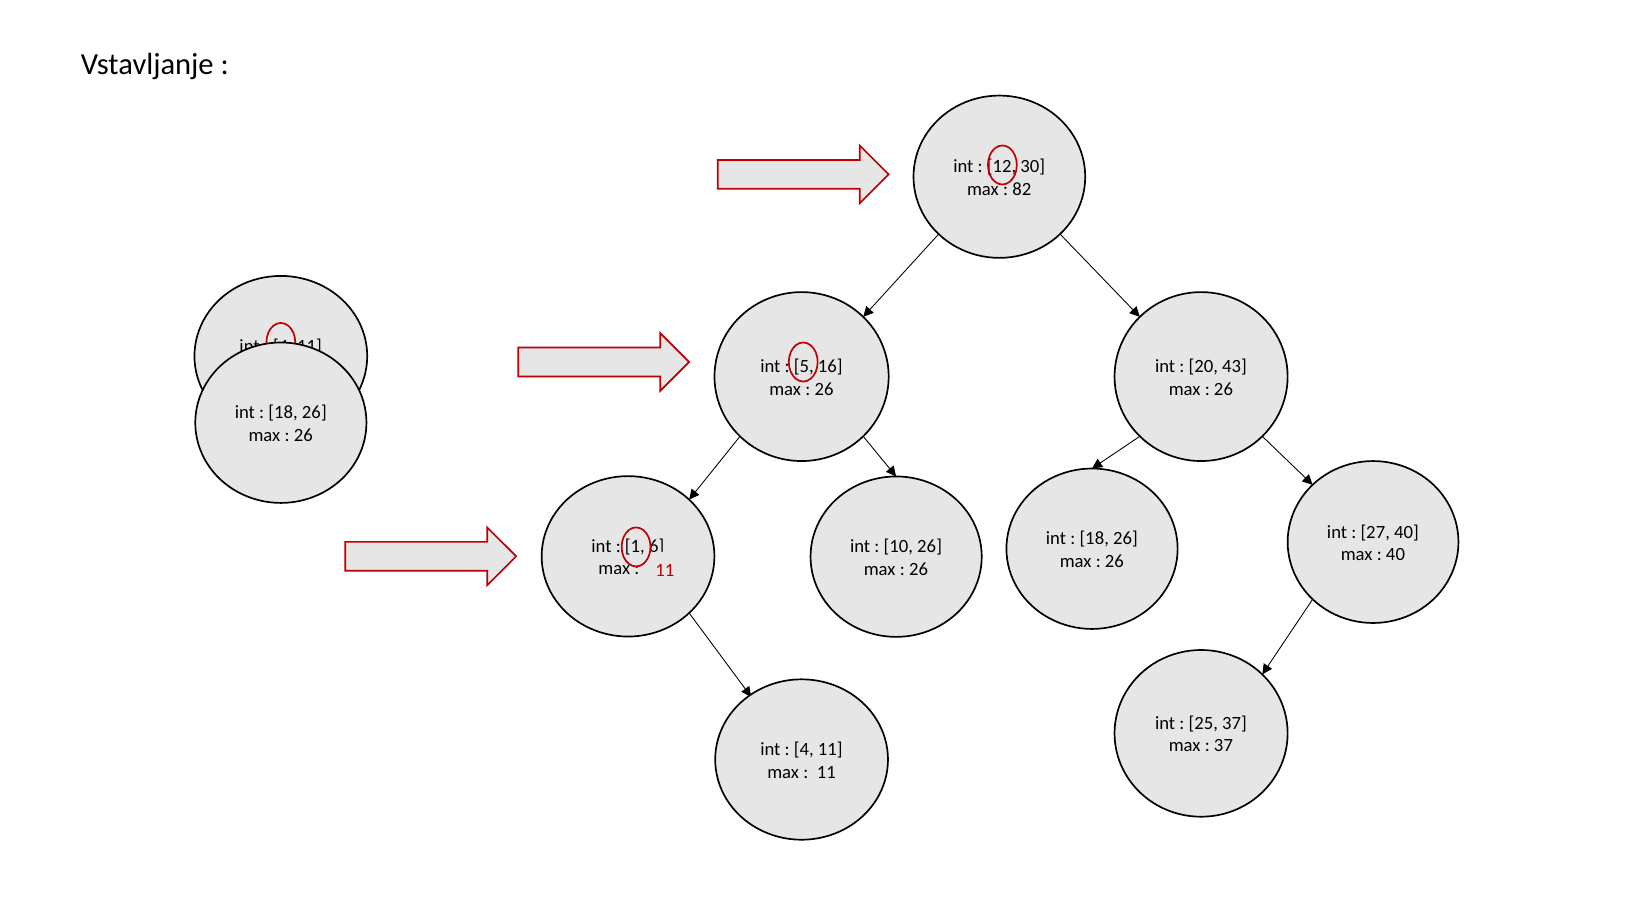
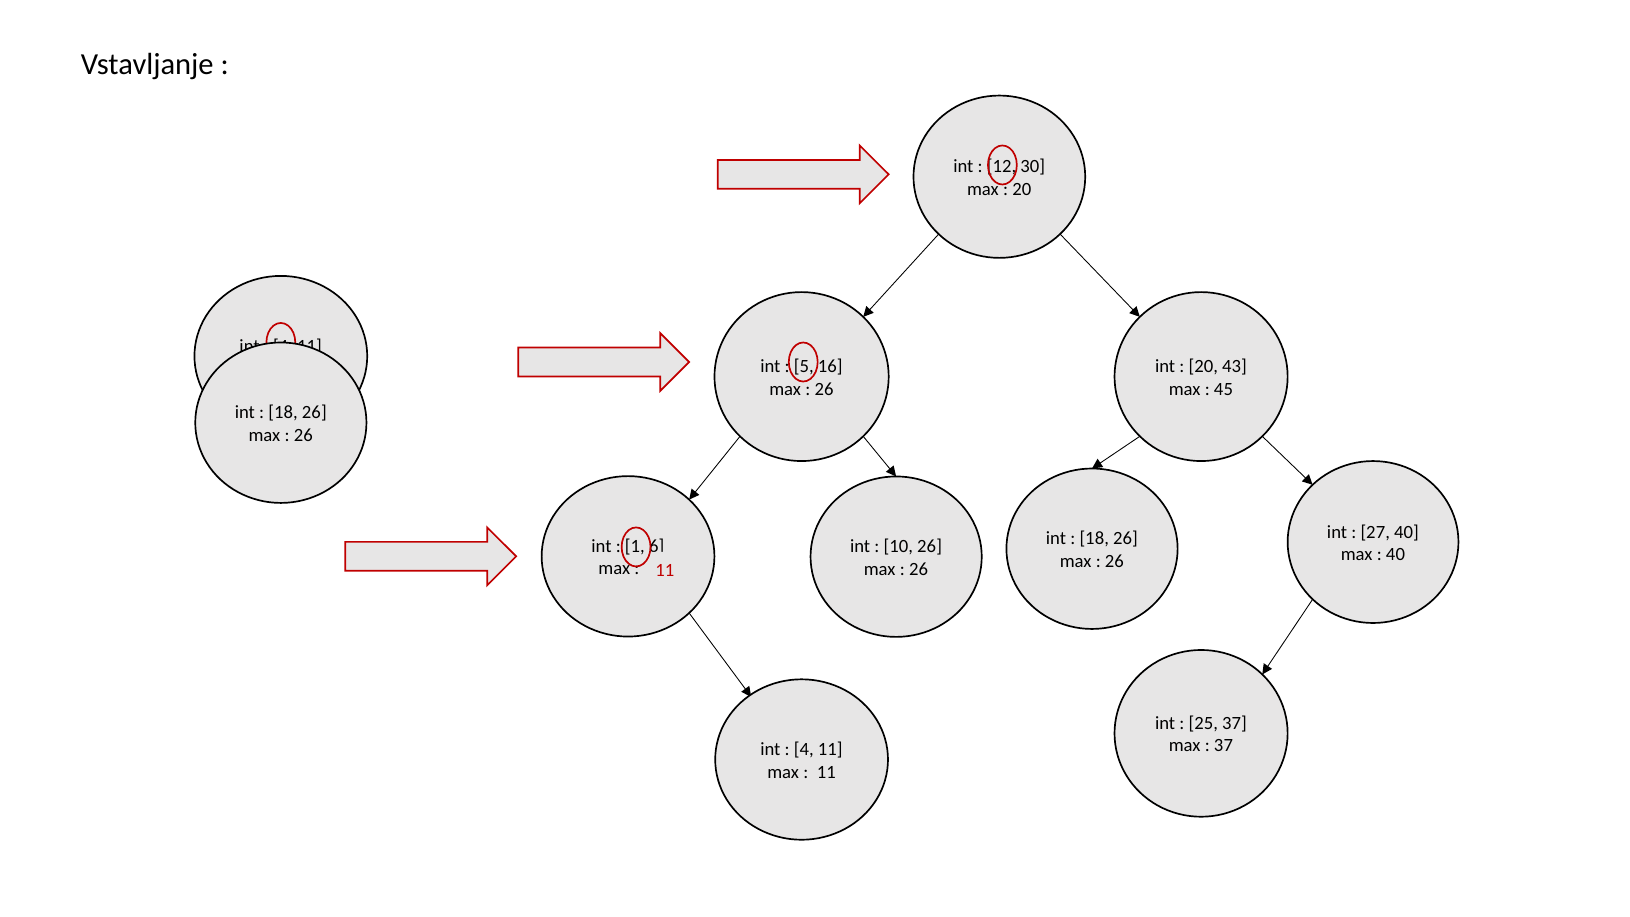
82 at (1022, 189): 82 -> 20
26 at (1223, 389): 26 -> 45
